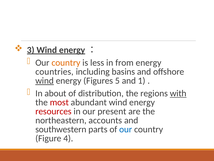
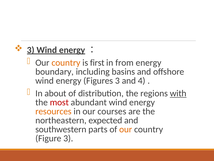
less: less -> first
countries: countries -> boundary
wind at (45, 80) underline: present -> none
Figures 5: 5 -> 3
1: 1 -> 4
resources colour: red -> orange
present: present -> courses
accounts: accounts -> expected
our at (126, 129) colour: blue -> orange
Figure 4: 4 -> 3
